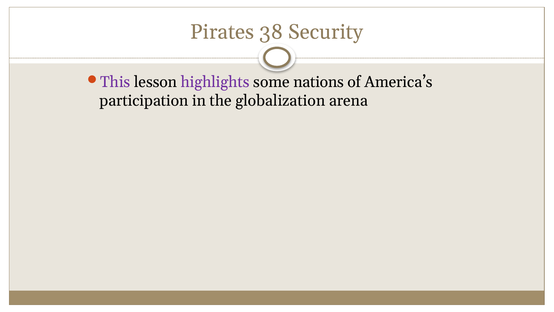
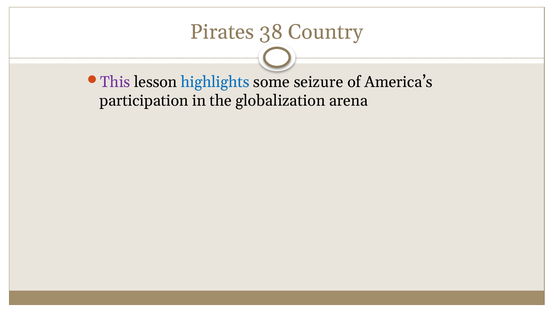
Security: Security -> Country
highlights colour: purple -> blue
nations: nations -> seizure
